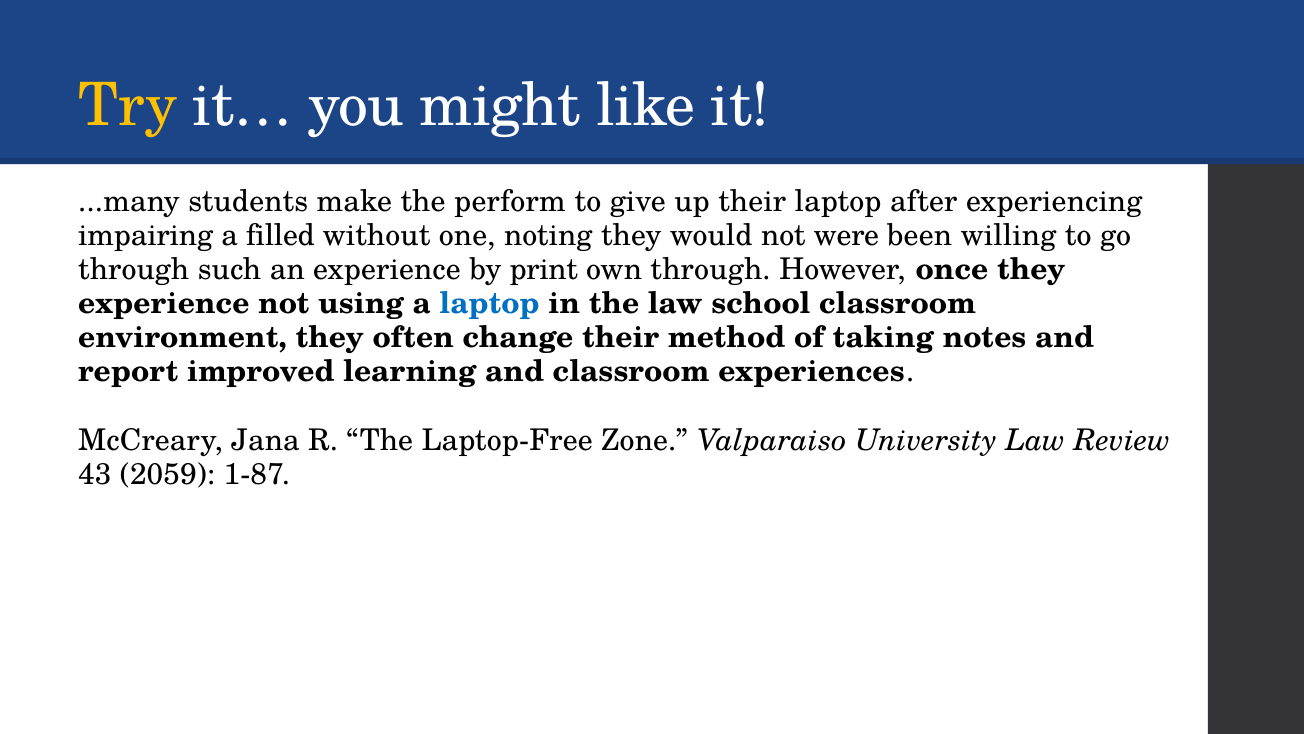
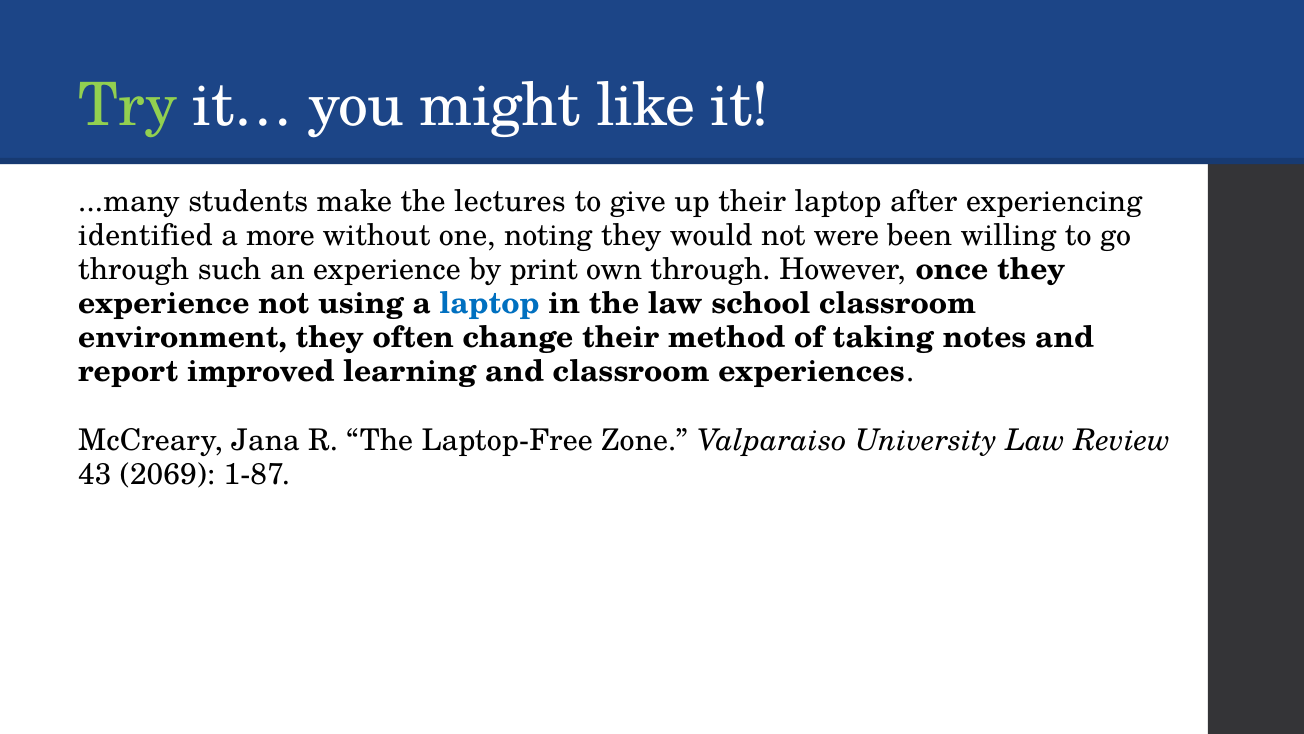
Try colour: yellow -> light green
perform: perform -> lectures
impairing: impairing -> identified
filled: filled -> more
2059: 2059 -> 2069
